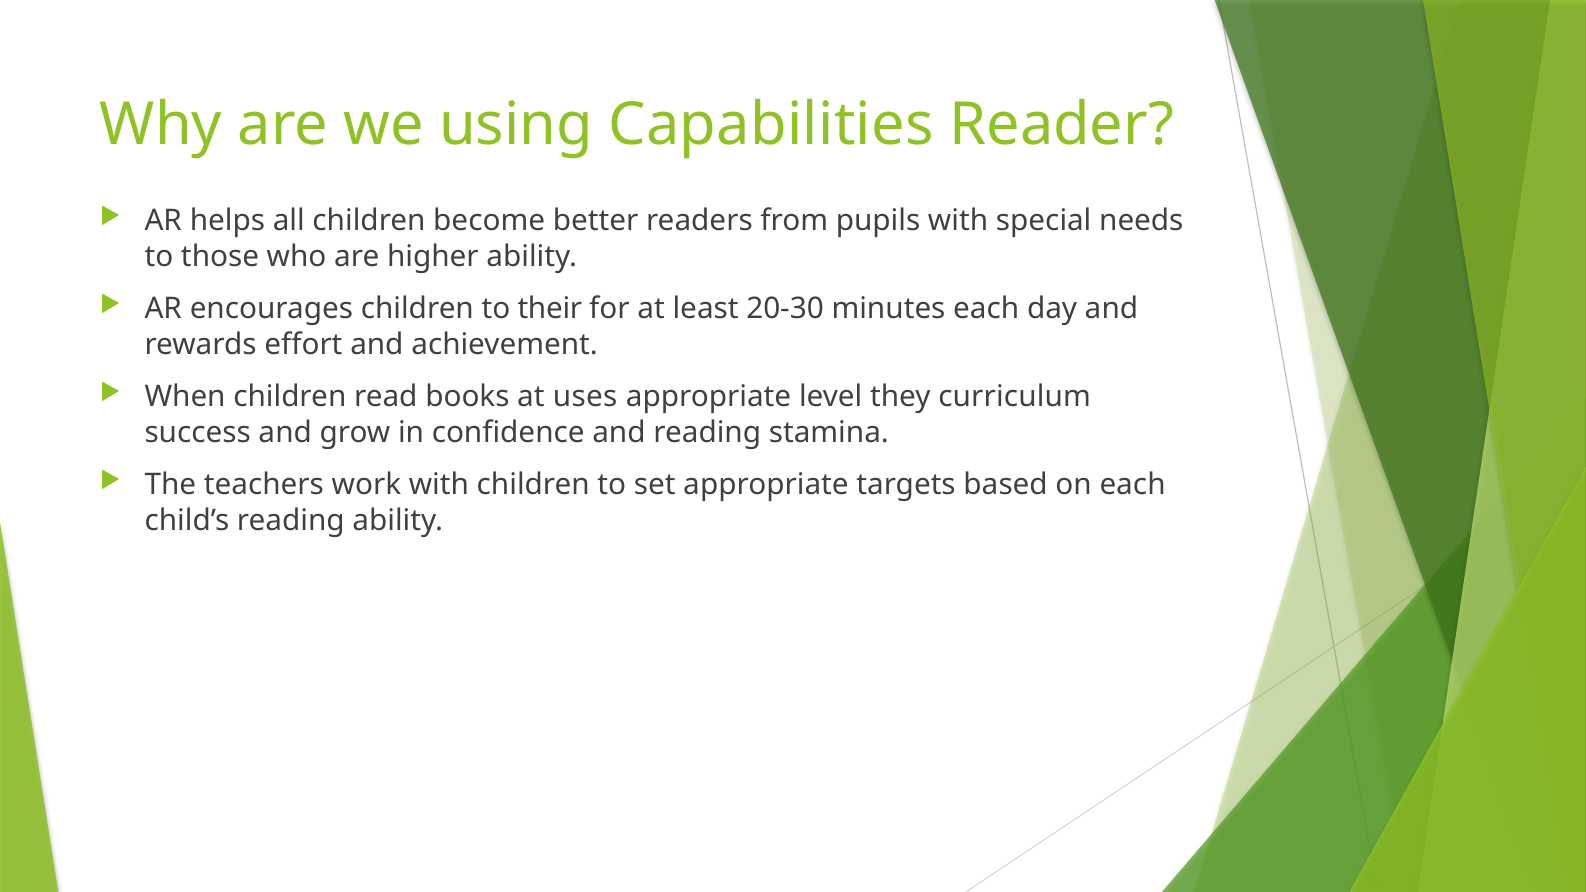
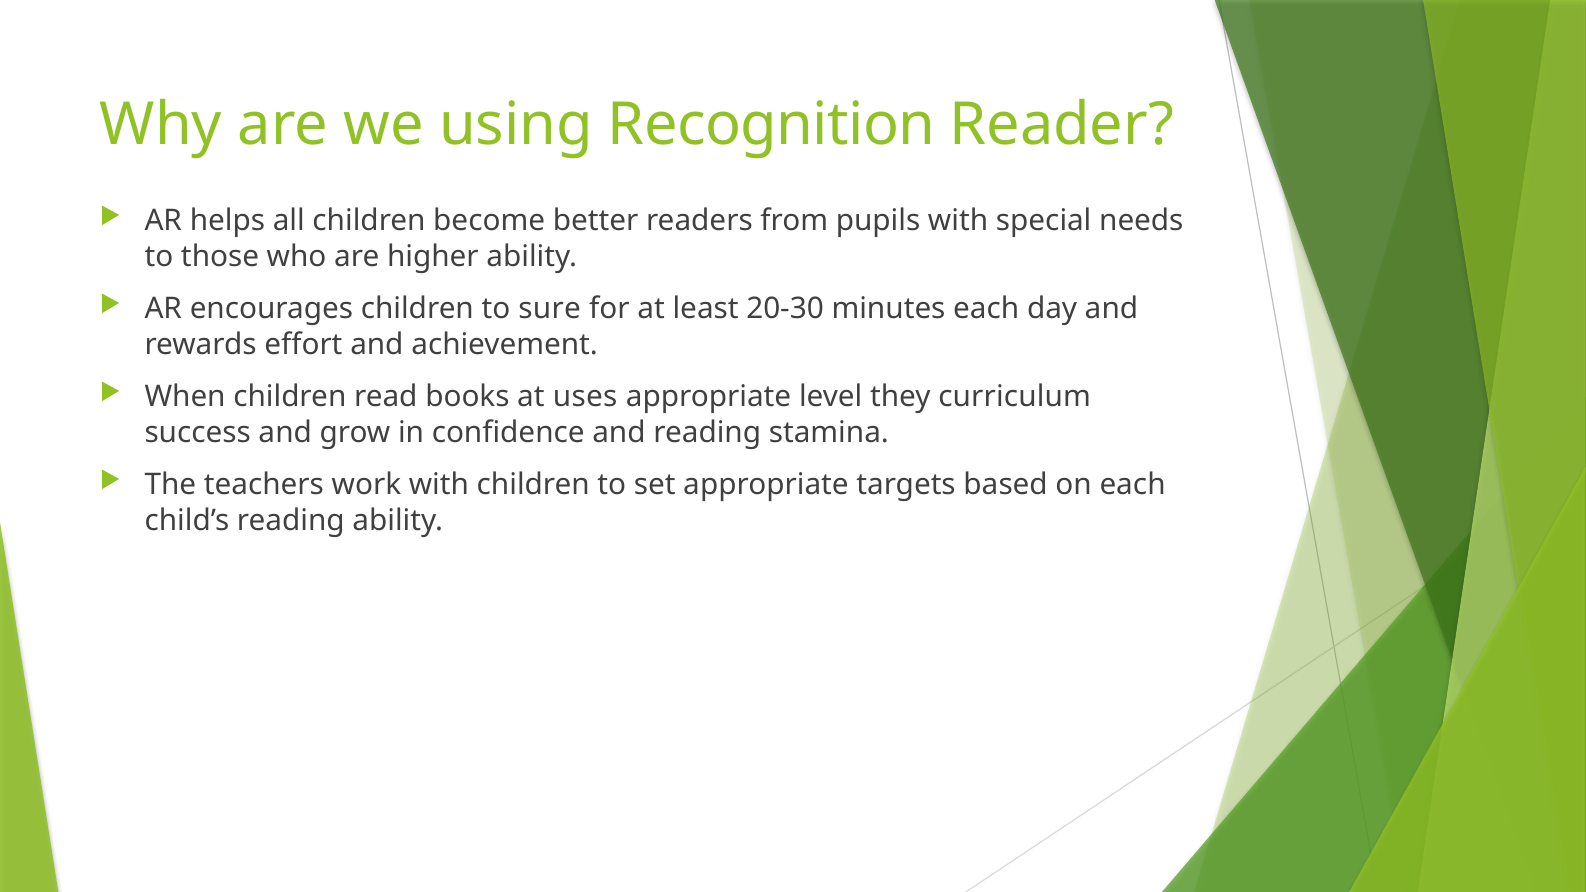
Capabilities: Capabilities -> Recognition
their: their -> sure
